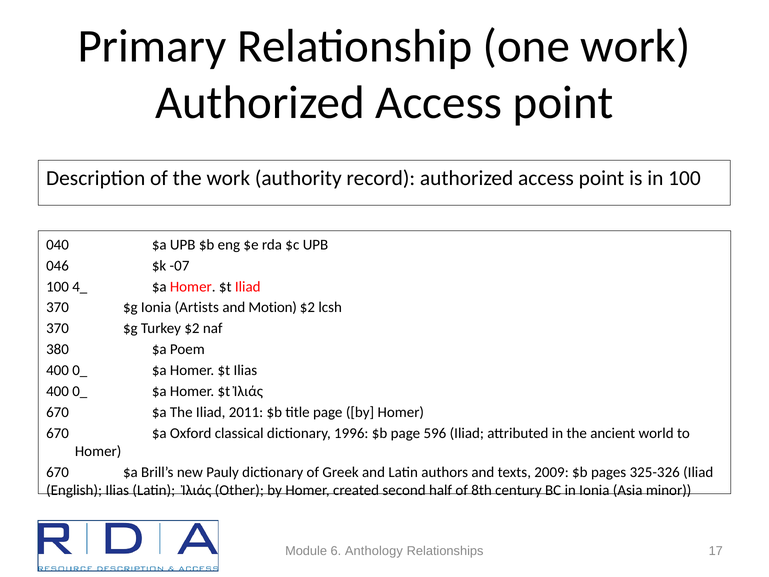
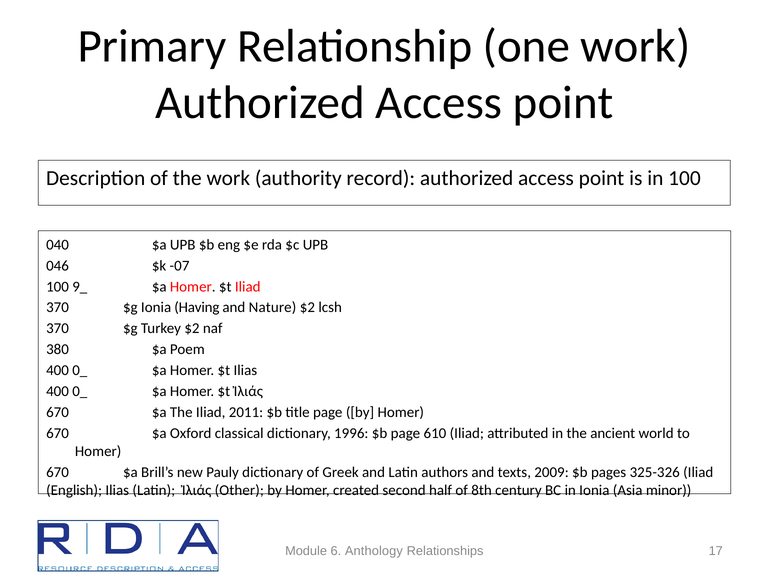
4_: 4_ -> 9_
Artists: Artists -> Having
Motion: Motion -> Nature
596: 596 -> 610
